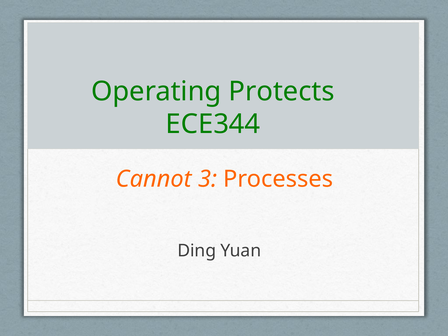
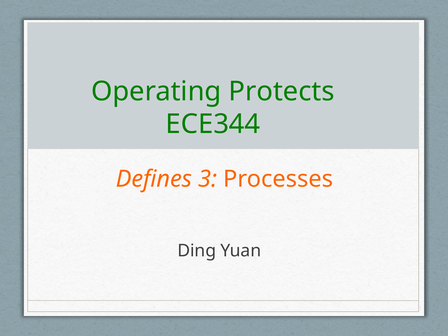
Cannot: Cannot -> Defines
